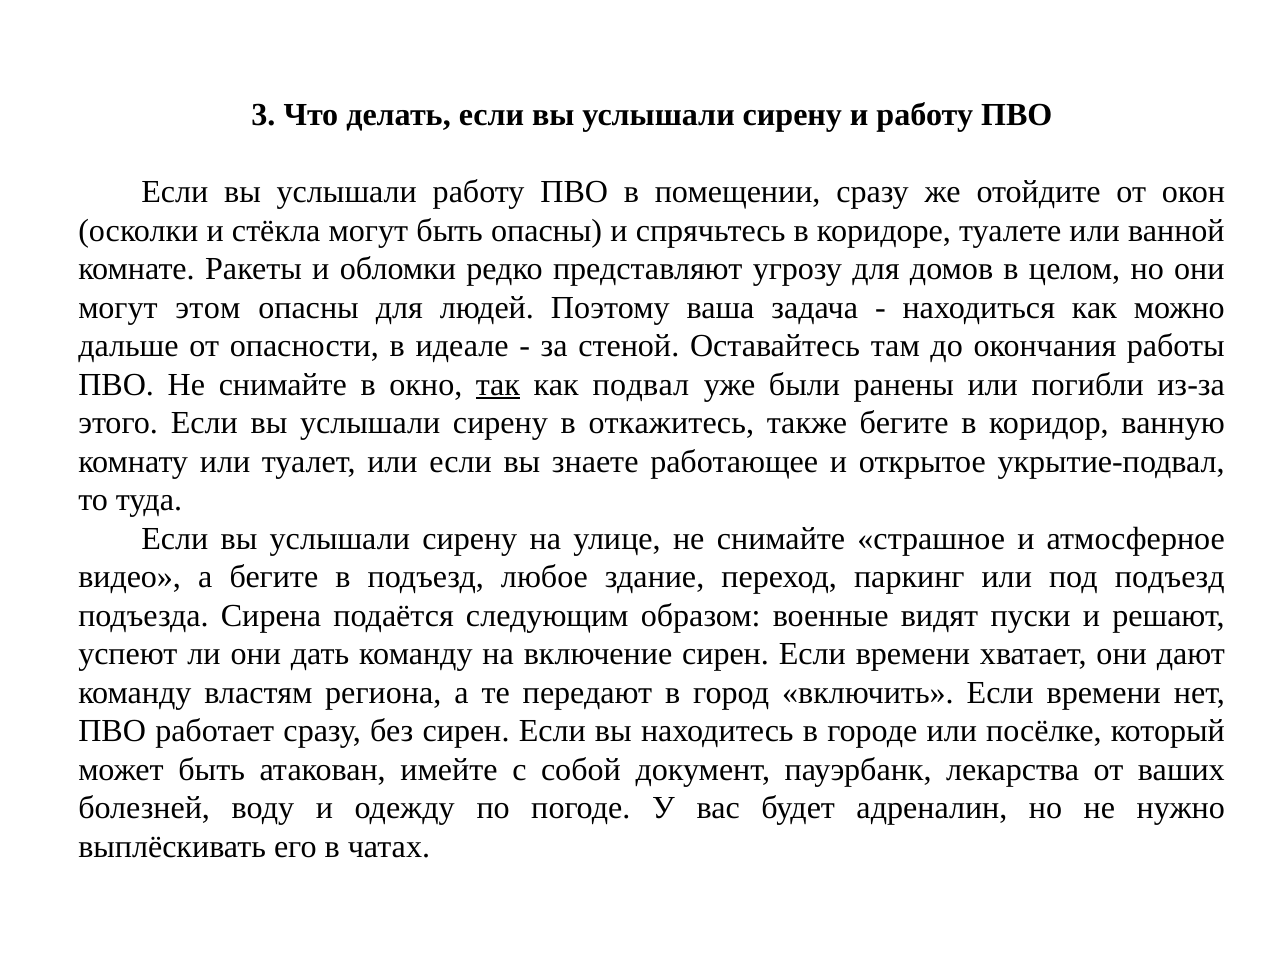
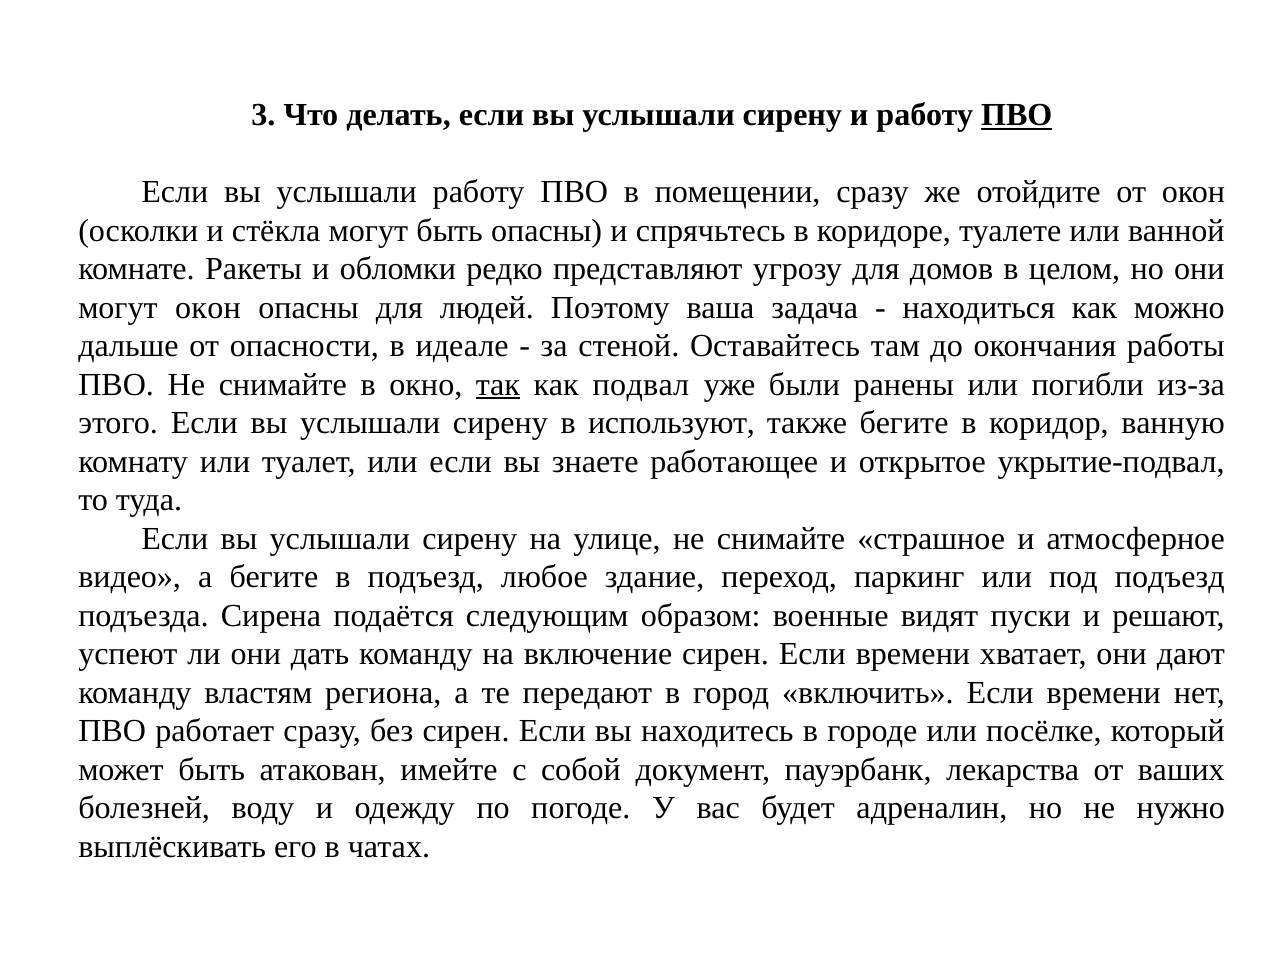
ПВО at (1017, 115) underline: none -> present
могут этом: этом -> окон
откажитесь: откажитесь -> используют
